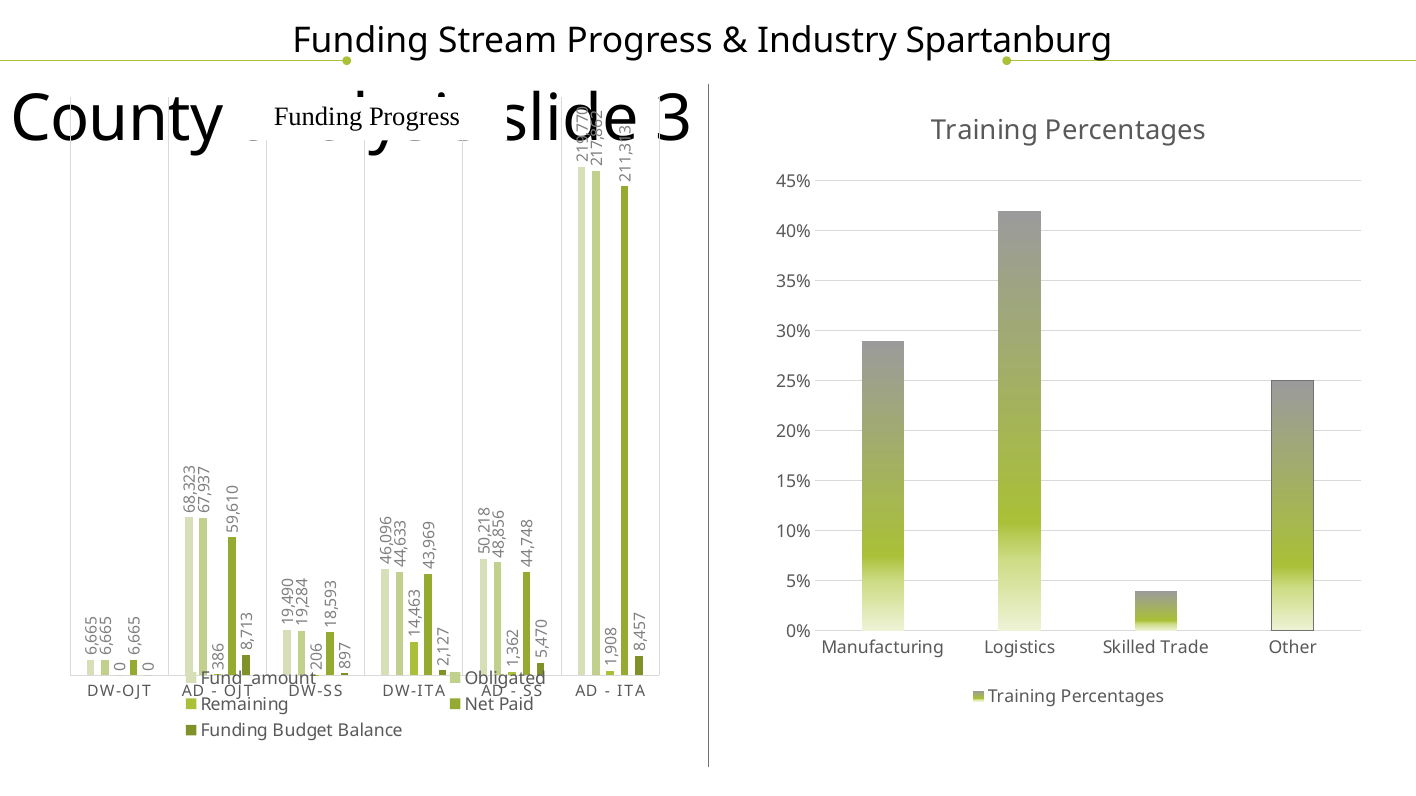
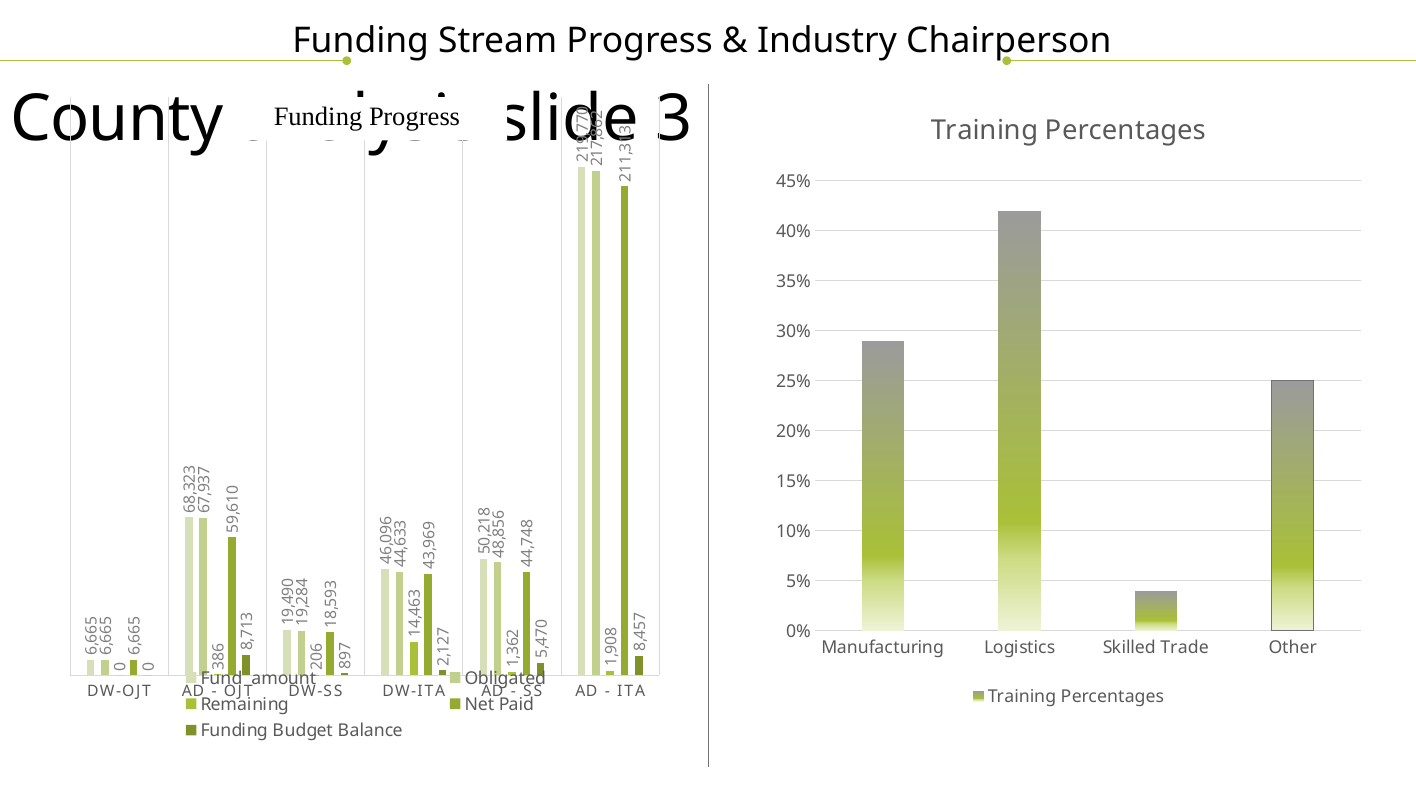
Spartanburg: Spartanburg -> Chairperson
